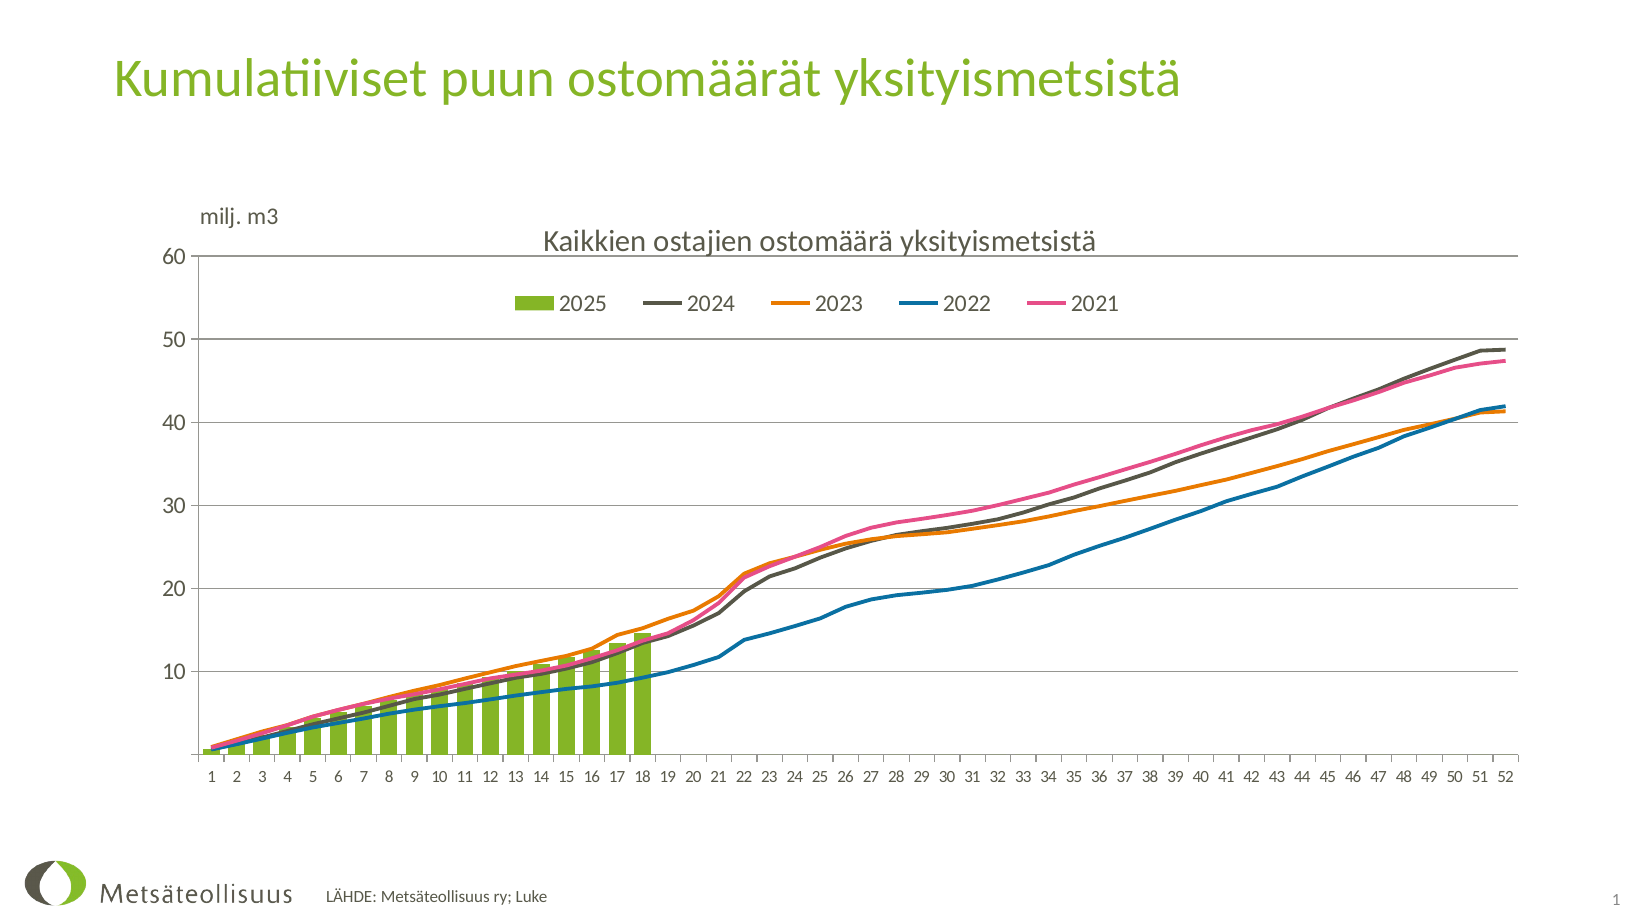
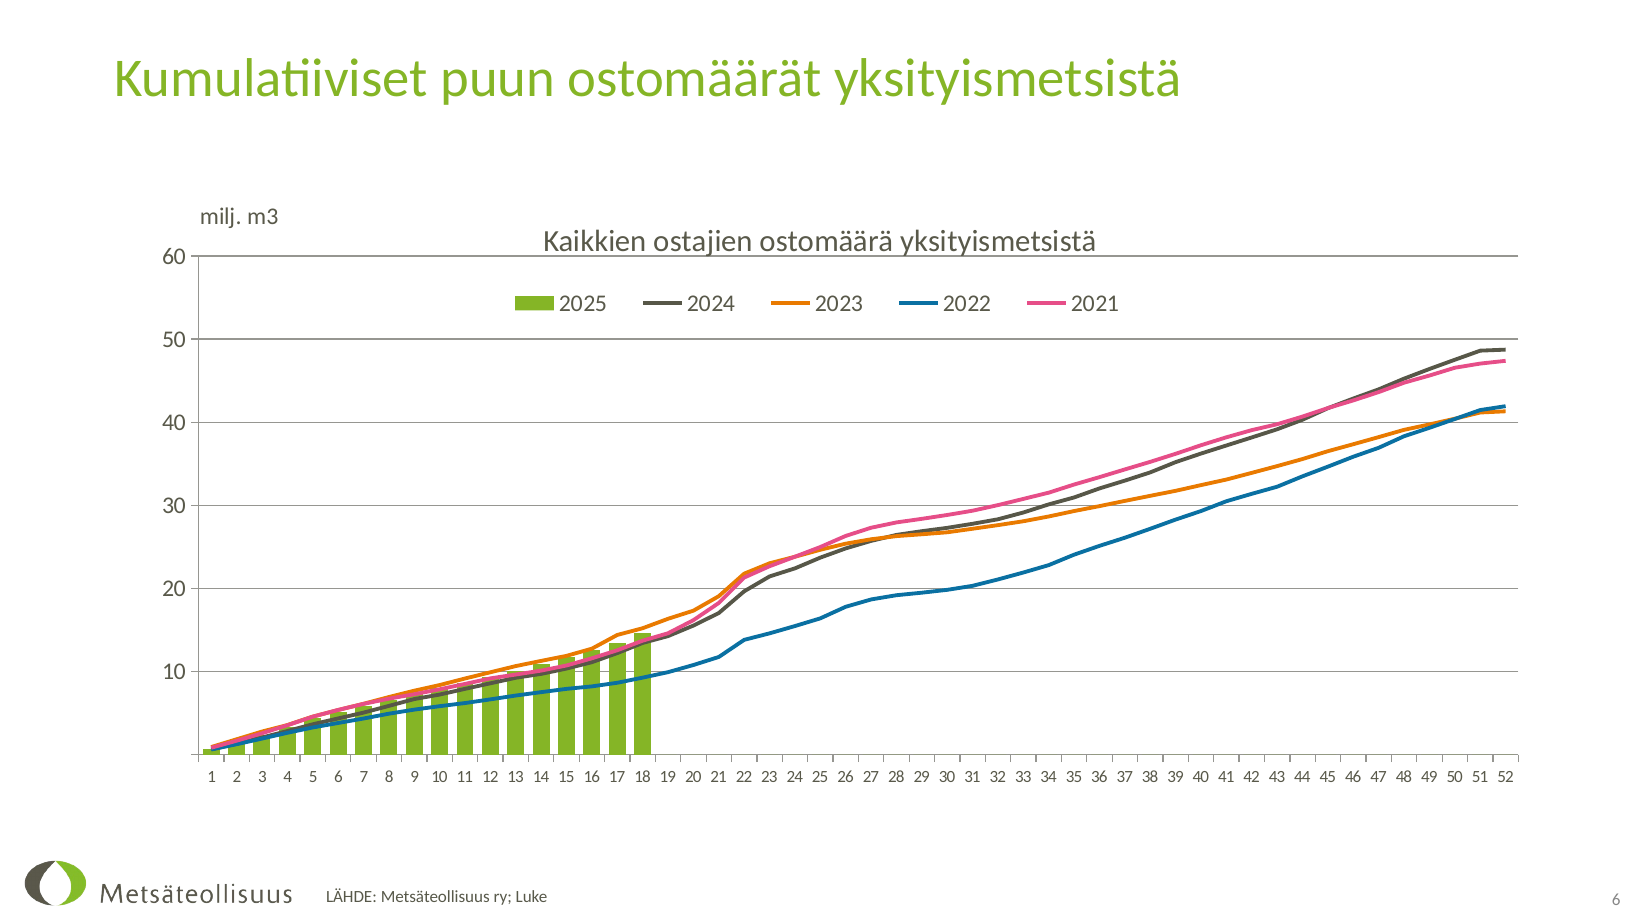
1 at (1616, 899): 1 -> 6
